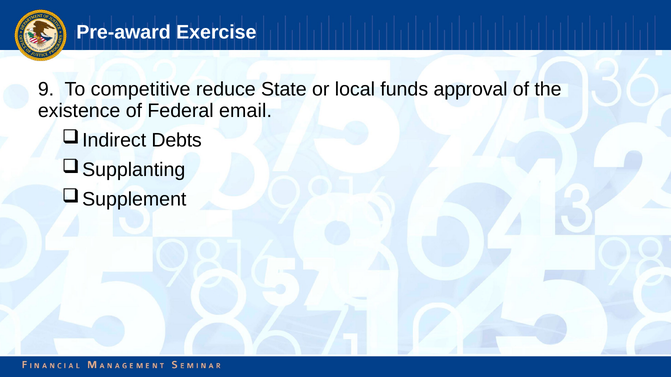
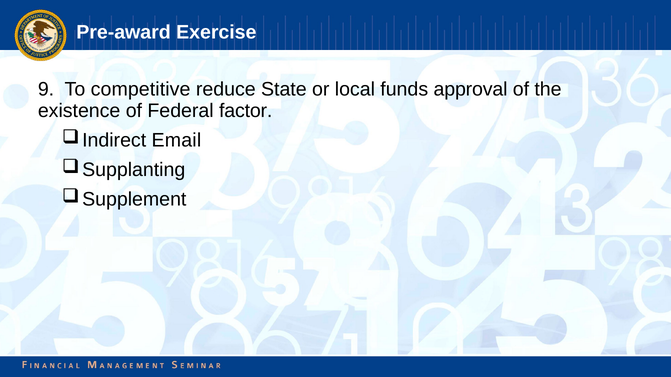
email: email -> factor
Debts: Debts -> Email
